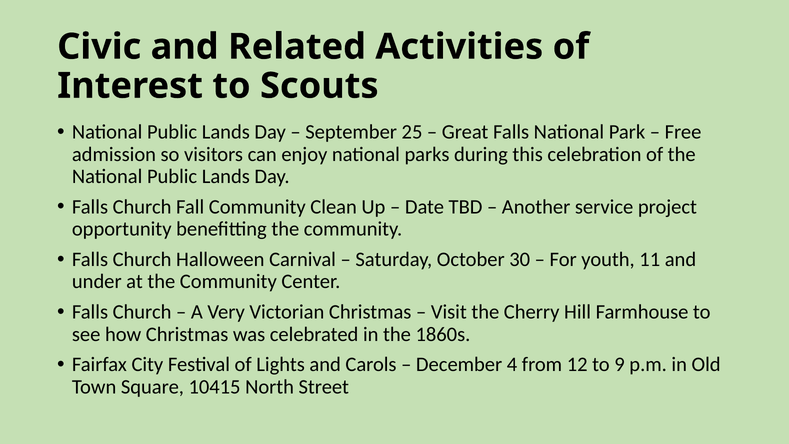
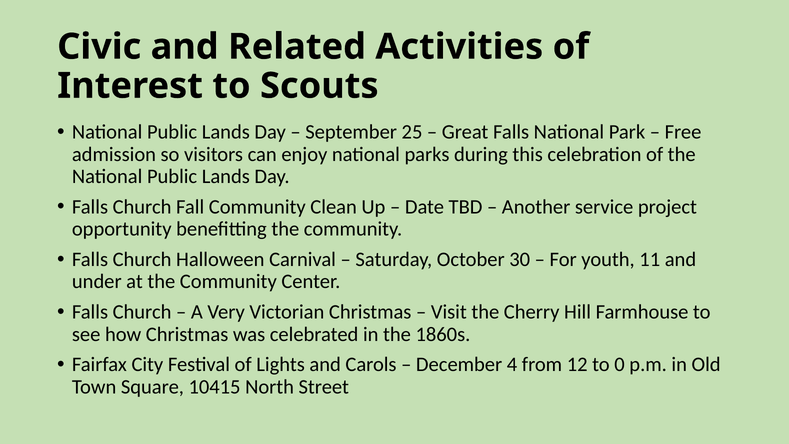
9: 9 -> 0
